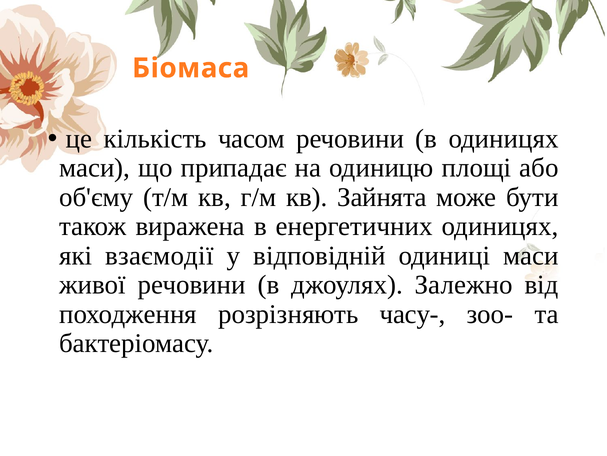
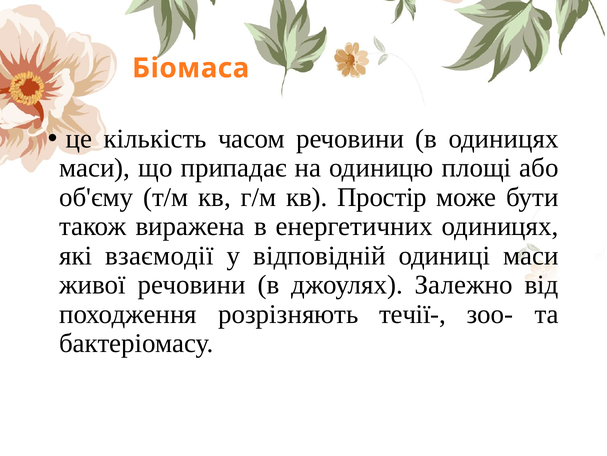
Зайнята: Зайнята -> Простір
часу-: часу- -> течії-
